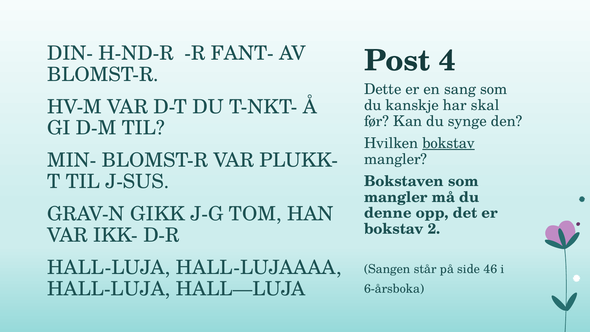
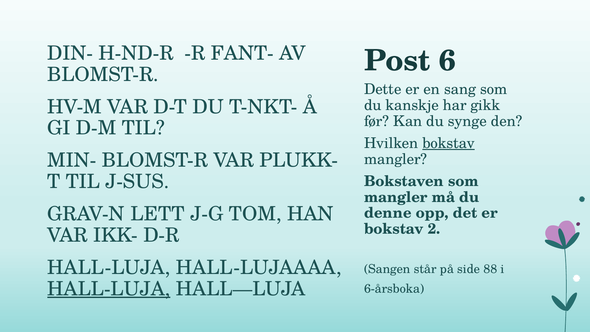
4: 4 -> 6
skal: skal -> gikk
GIKK: GIKK -> LETT
46: 46 -> 88
HALL-LUJA at (109, 289) underline: none -> present
